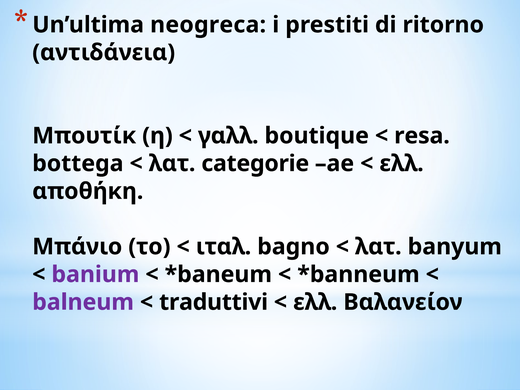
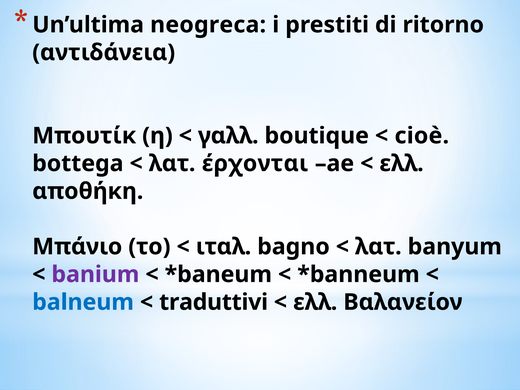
resa: resa -> cioè
categorie: categorie -> έρχονται
balneum colour: purple -> blue
